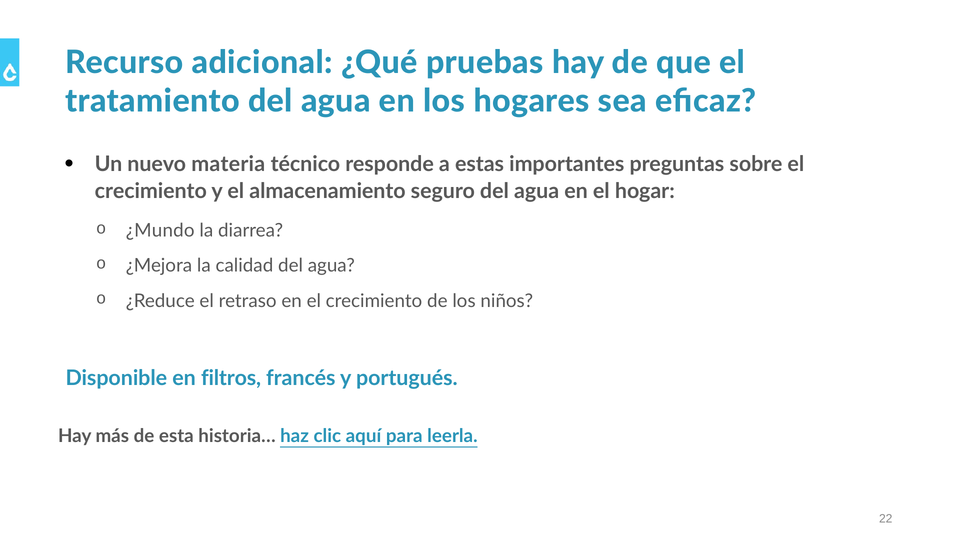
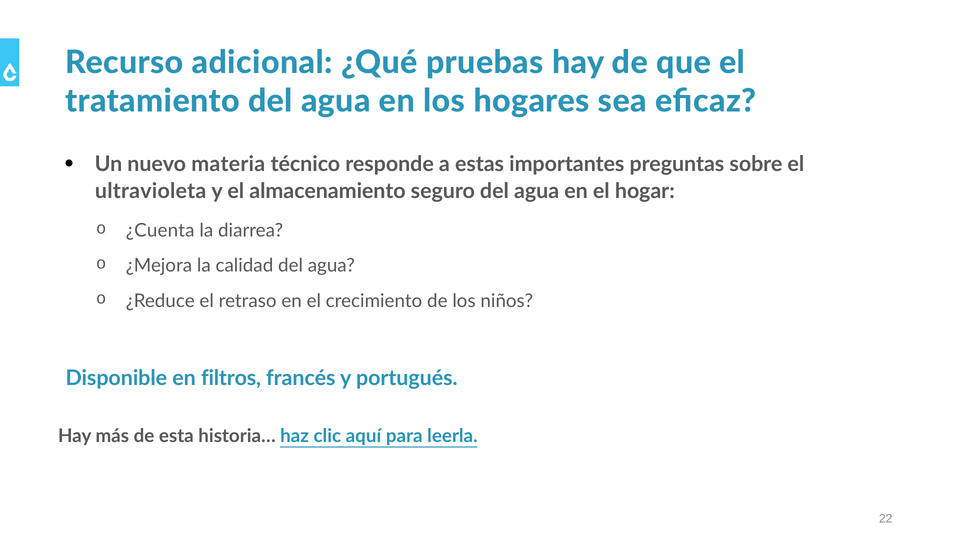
crecimiento at (151, 191): crecimiento -> ultravioleta
¿Mundo: ¿Mundo -> ¿Cuenta
